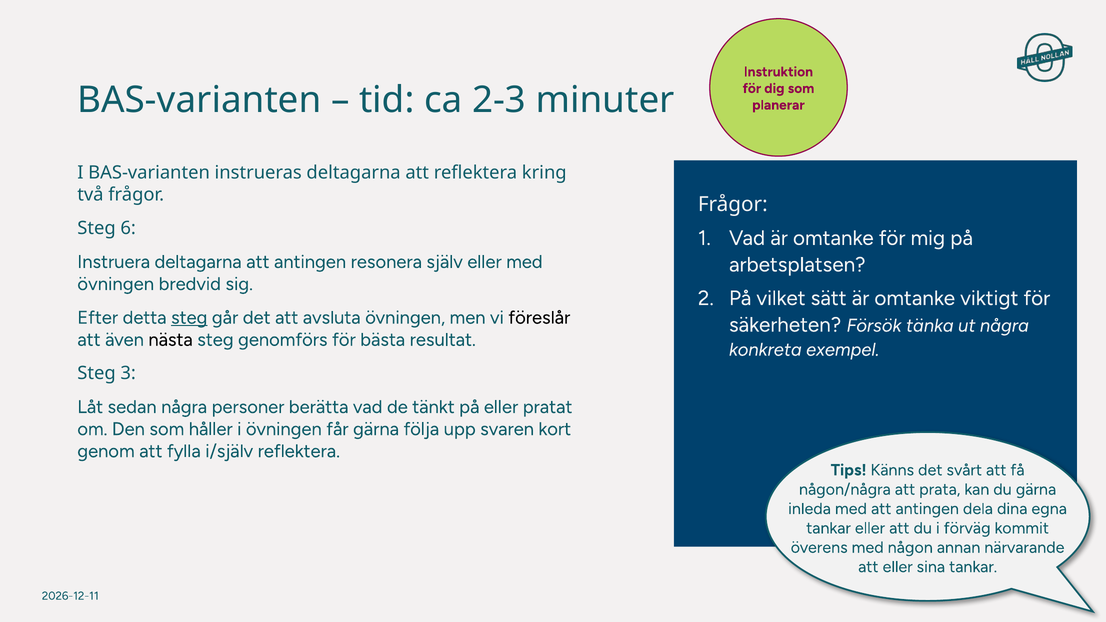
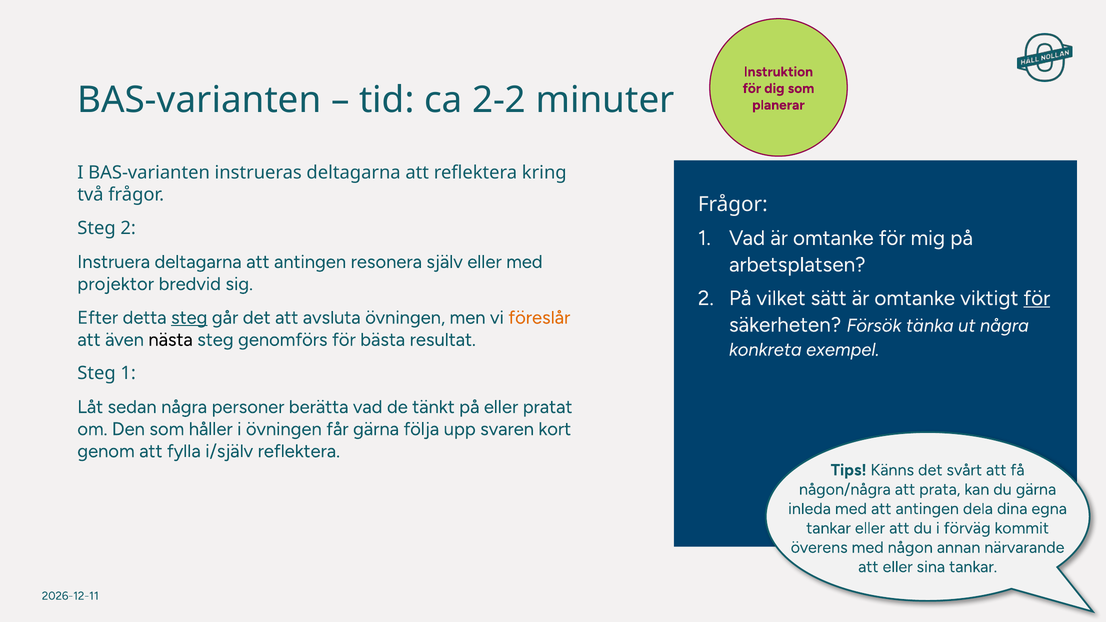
2-3: 2-3 -> 2-2
Steg 6: 6 -> 2
övningen at (116, 284): övningen -> projektor
för at (1037, 298) underline: none -> present
föreslår colour: black -> orange
Steg 3: 3 -> 1
